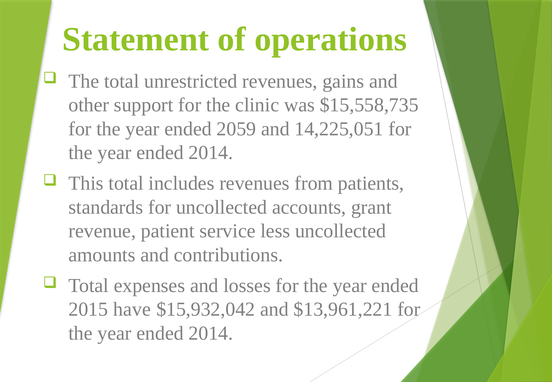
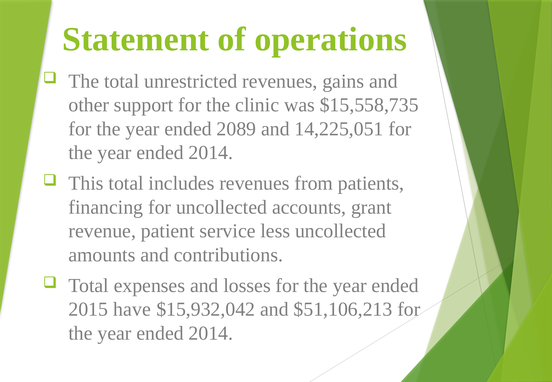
2059: 2059 -> 2089
standards: standards -> financing
$13,961,221: $13,961,221 -> $51,106,213
